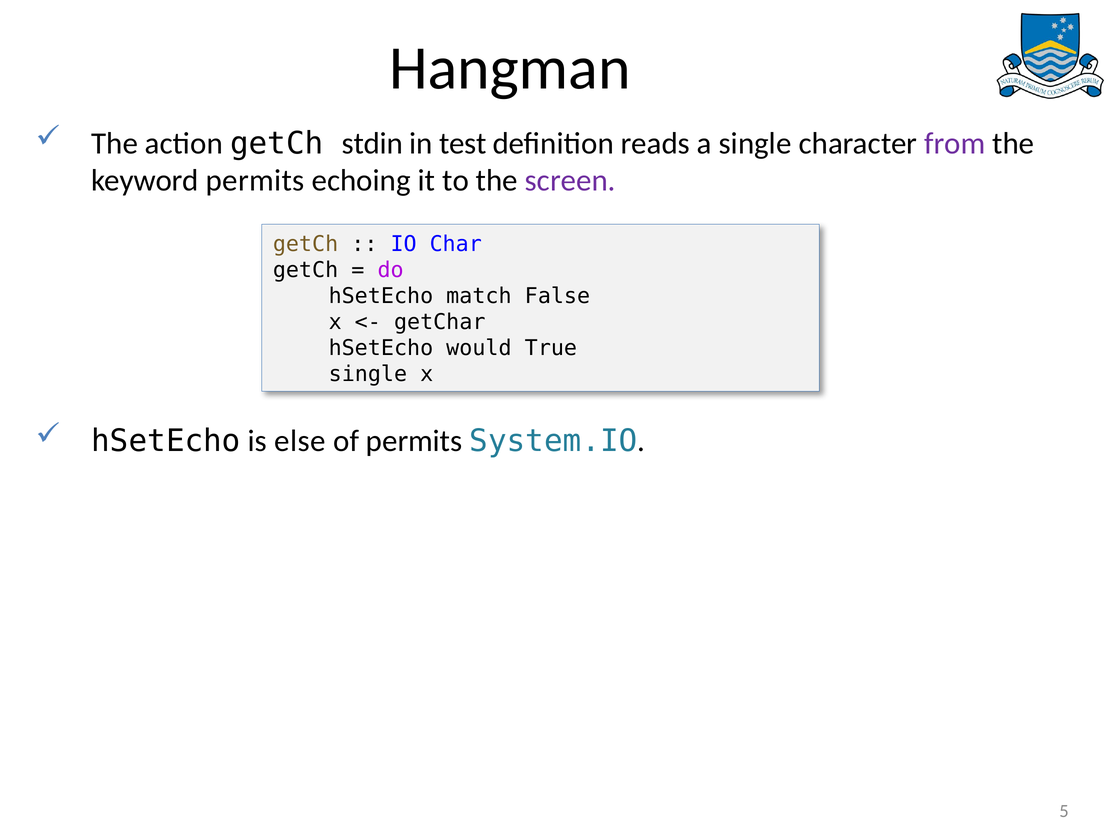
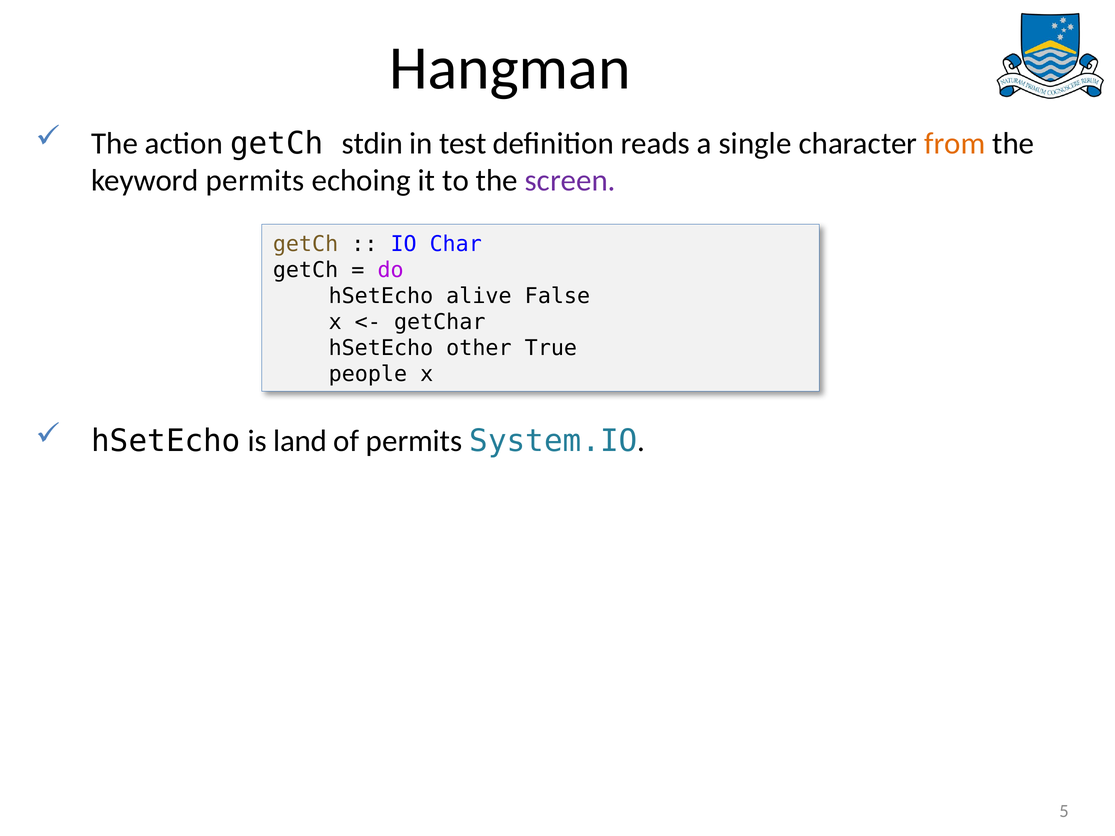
from colour: purple -> orange
match: match -> alive
would: would -> other
single at (368, 374): single -> people
else: else -> land
